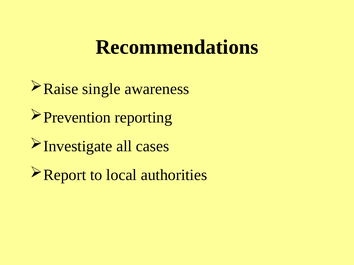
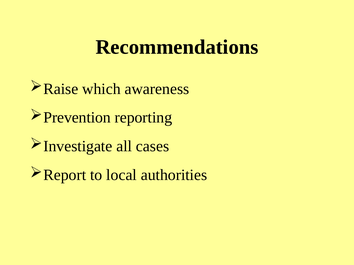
single: single -> which
